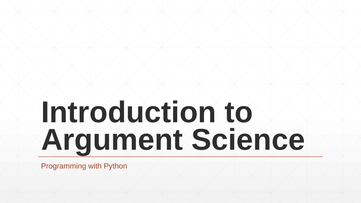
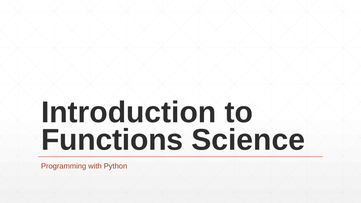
Argument: Argument -> Functions
